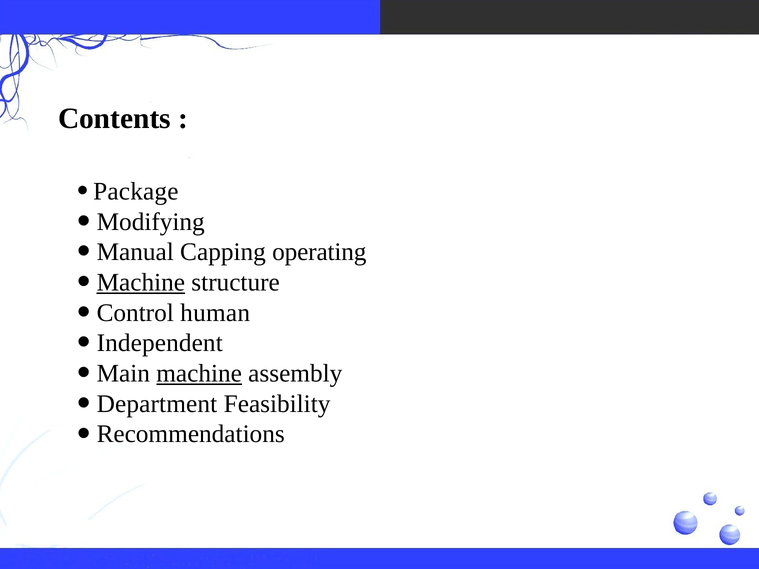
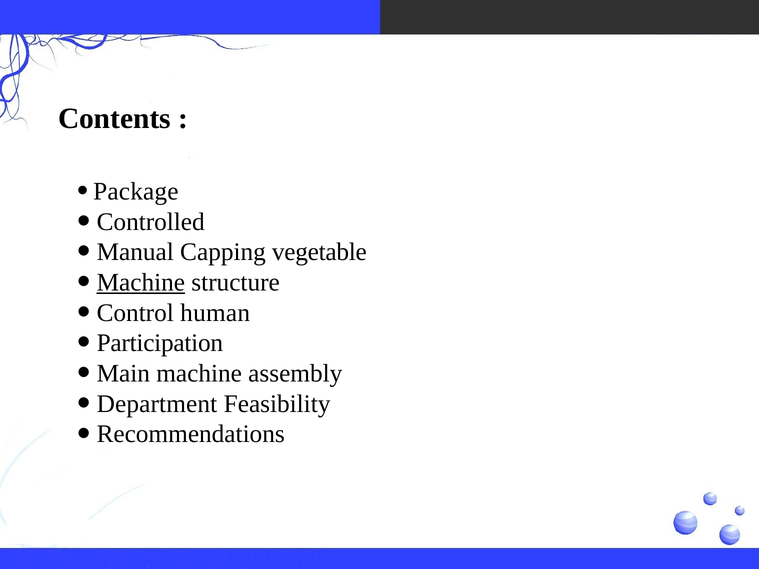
Modifying: Modifying -> Controlled
operating: operating -> vegetable
Independent: Independent -> Participation
machine at (199, 374) underline: present -> none
